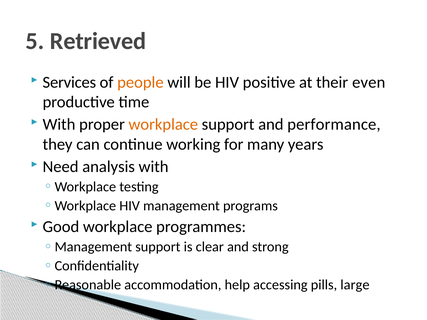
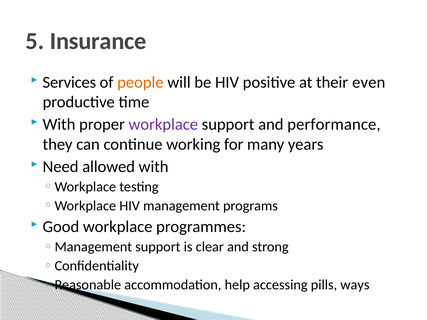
Retrieved: Retrieved -> Insurance
workplace at (163, 125) colour: orange -> purple
analysis: analysis -> allowed
large: large -> ways
